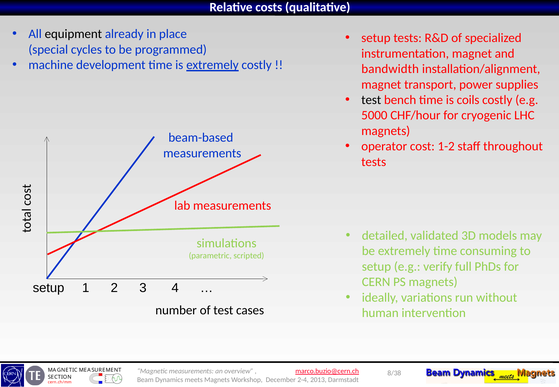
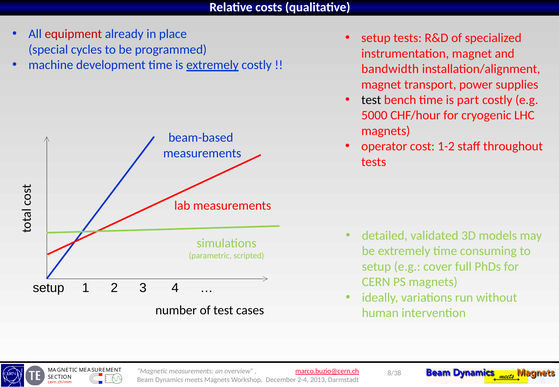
equipment colour: black -> red
coils: coils -> part
verify: verify -> cover
